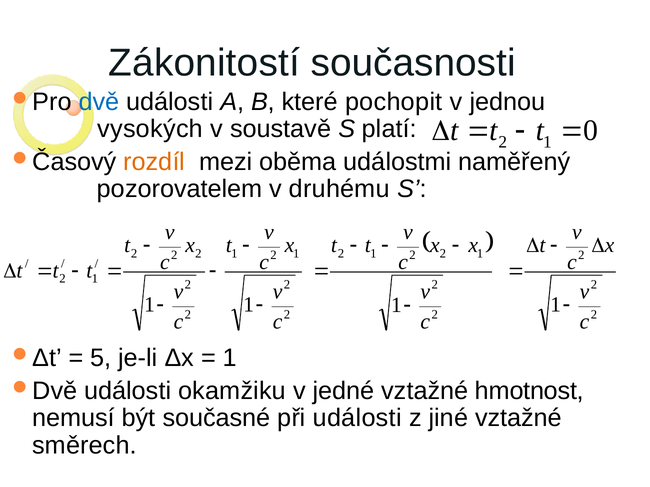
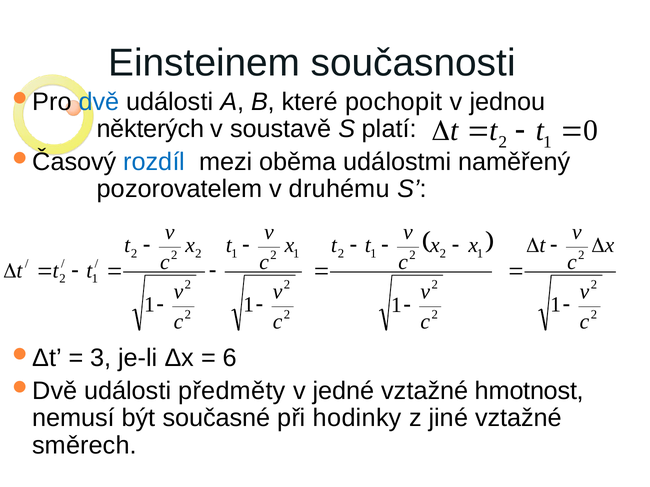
Zákonitostí: Zákonitostí -> Einsteinem
vysokých: vysokých -> některých
rozdíl colour: orange -> blue
5: 5 -> 3
1 at (230, 358): 1 -> 6
okamžiku: okamžiku -> předměty
při události: události -> hodinky
